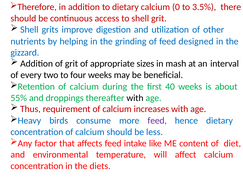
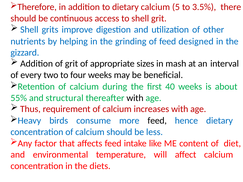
0: 0 -> 5
droppings: droppings -> structural
feed at (157, 121) colour: purple -> black
